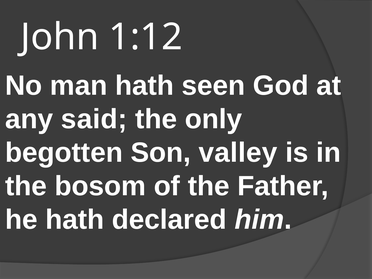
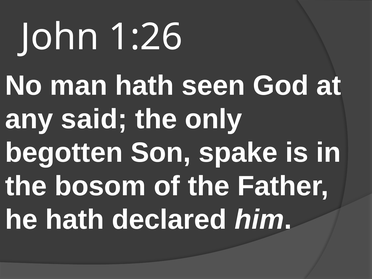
1:12: 1:12 -> 1:26
valley: valley -> spake
